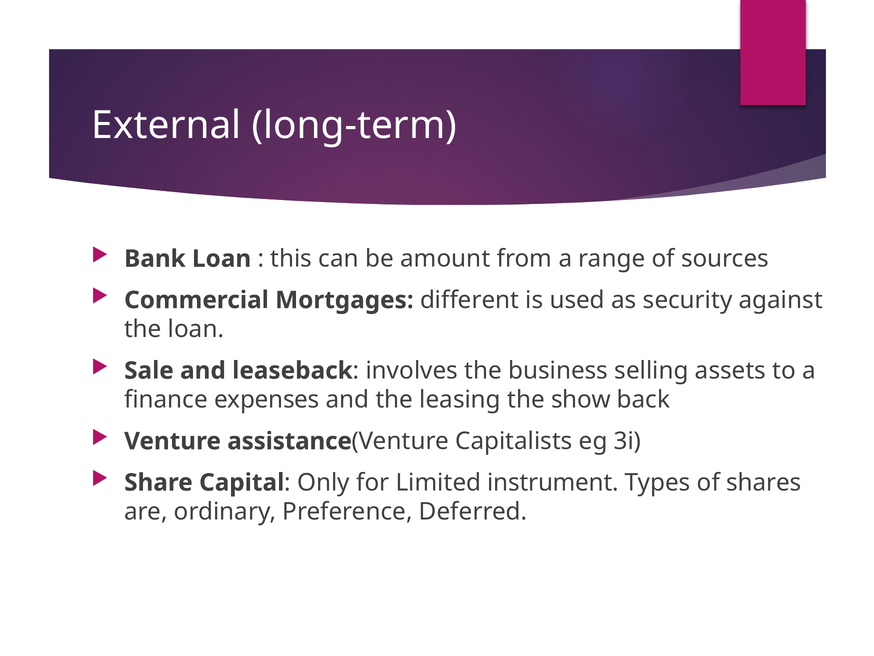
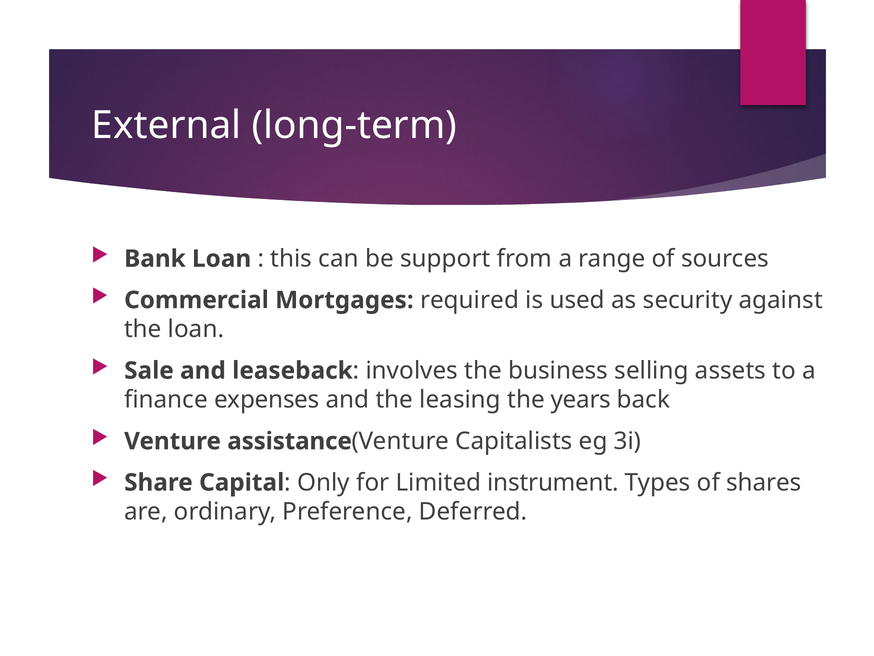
amount: amount -> support
different: different -> required
show: show -> years
